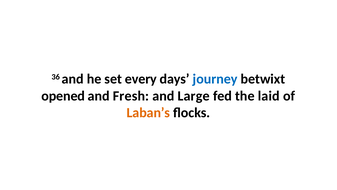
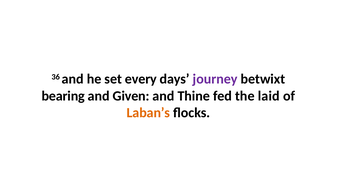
journey colour: blue -> purple
opened: opened -> bearing
Fresh: Fresh -> Given
Large: Large -> Thine
